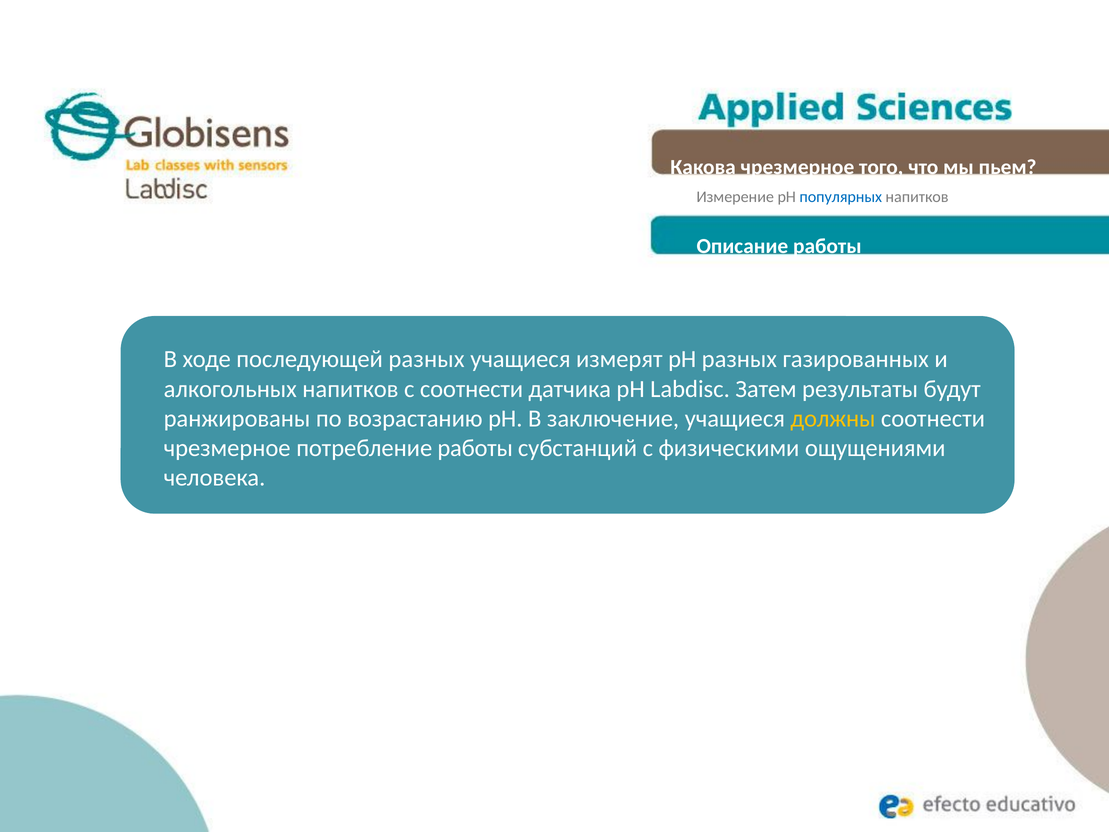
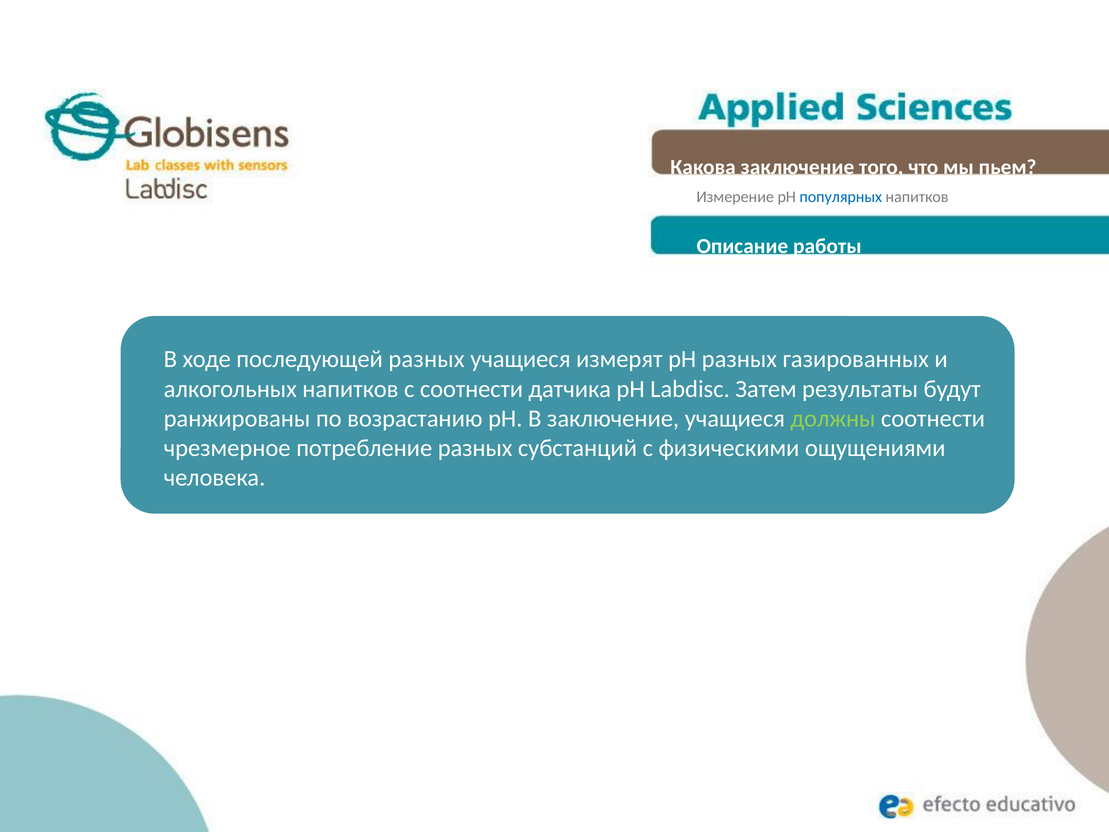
Какова чрезмерное: чрезмерное -> заключение
должны colour: yellow -> light green
потребление работы: работы -> разных
